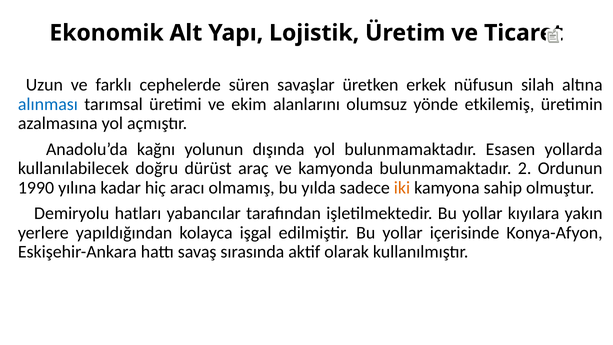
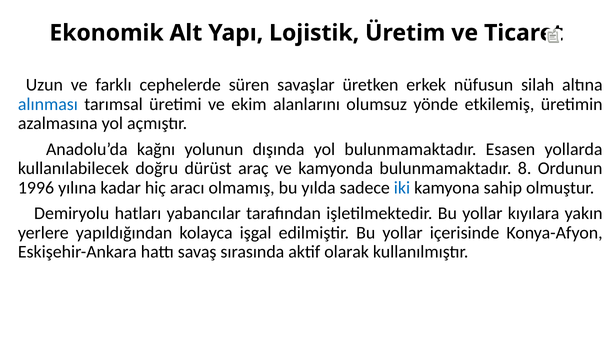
2: 2 -> 8
1990: 1990 -> 1996
iki colour: orange -> blue
